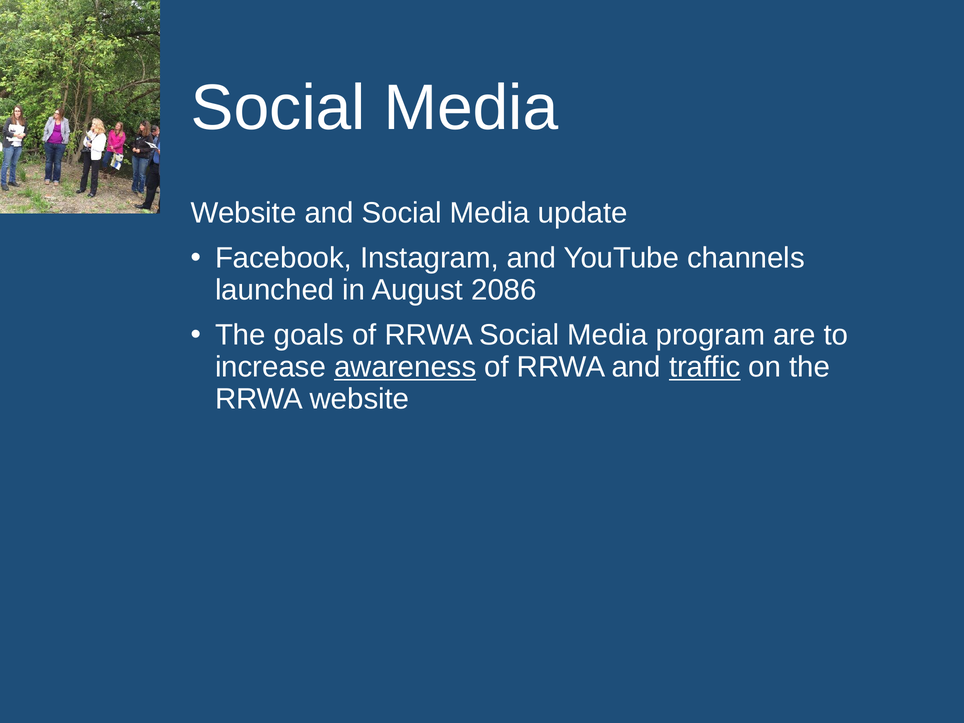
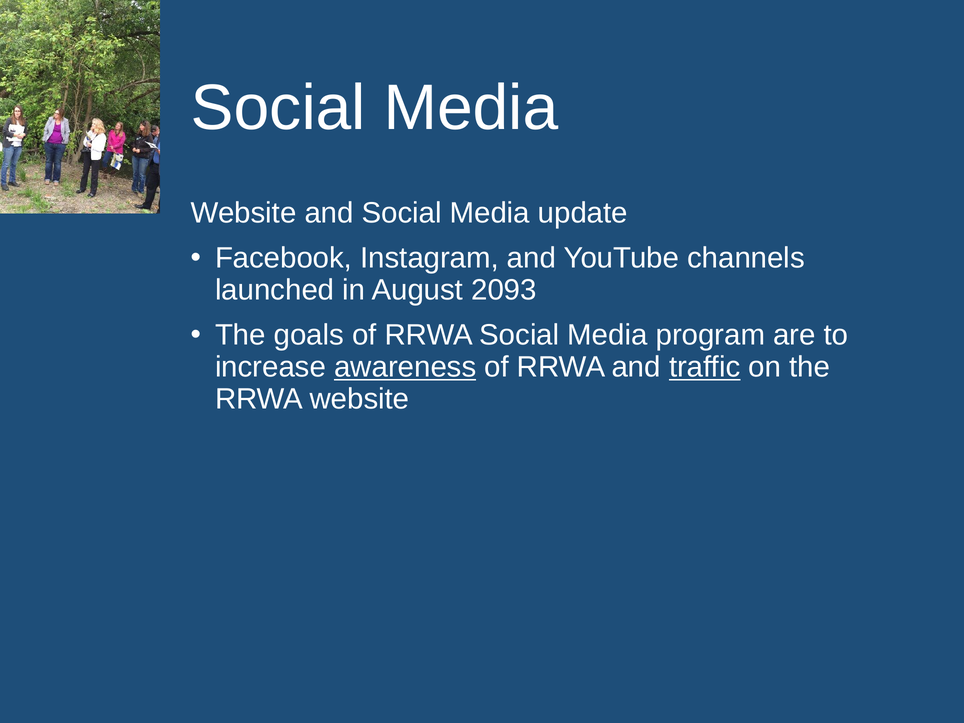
2086: 2086 -> 2093
